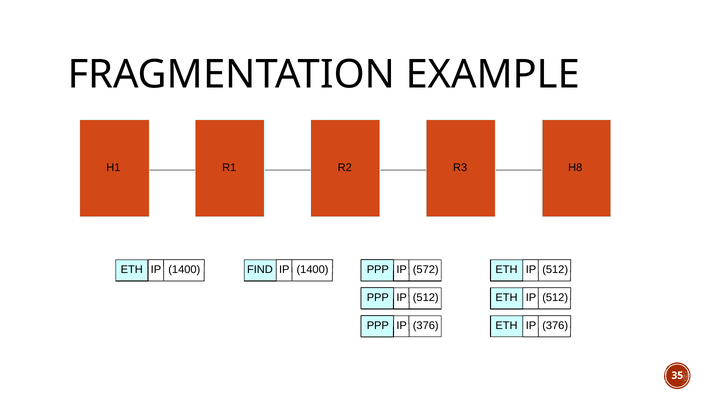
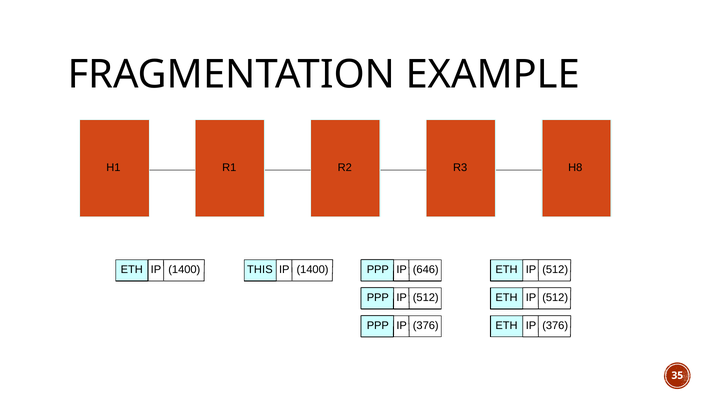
FIND: FIND -> THIS
572: 572 -> 646
